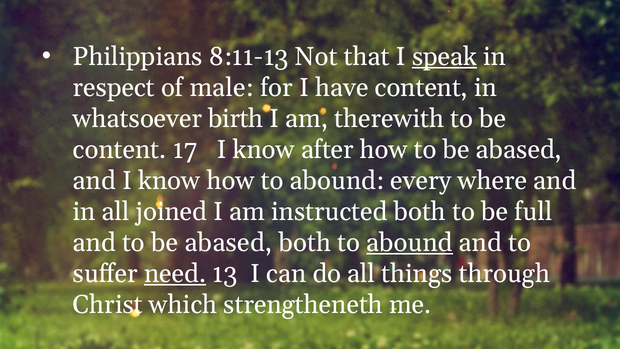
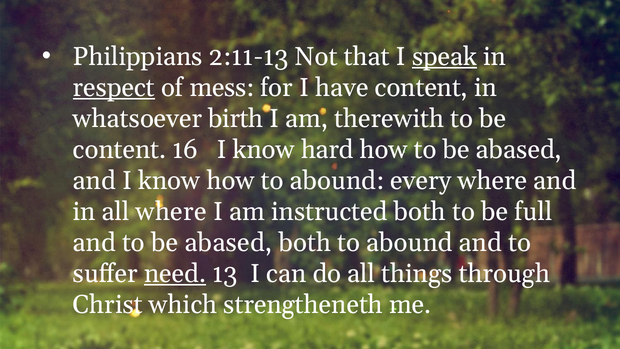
8:11-13: 8:11-13 -> 2:11-13
respect underline: none -> present
male: male -> mess
17: 17 -> 16
after: after -> hard
all joined: joined -> where
abound at (410, 243) underline: present -> none
